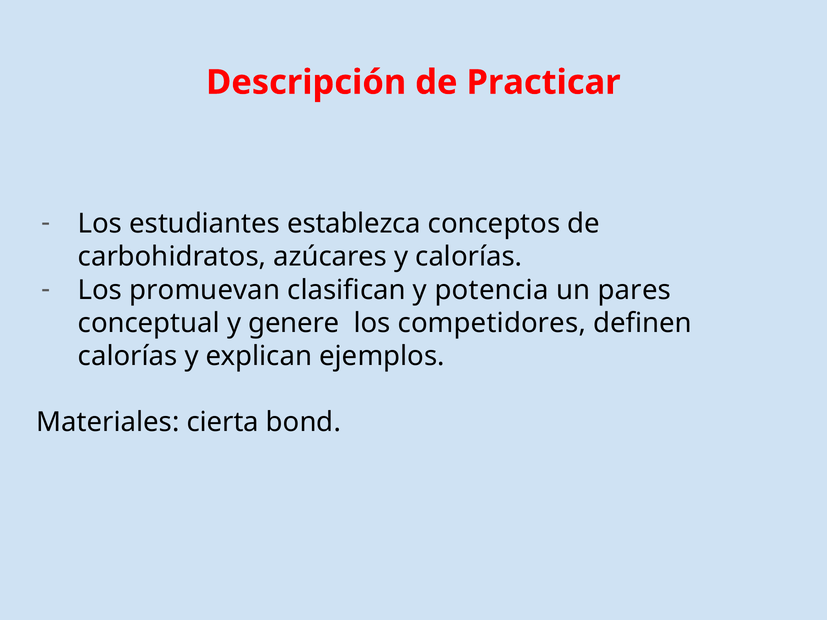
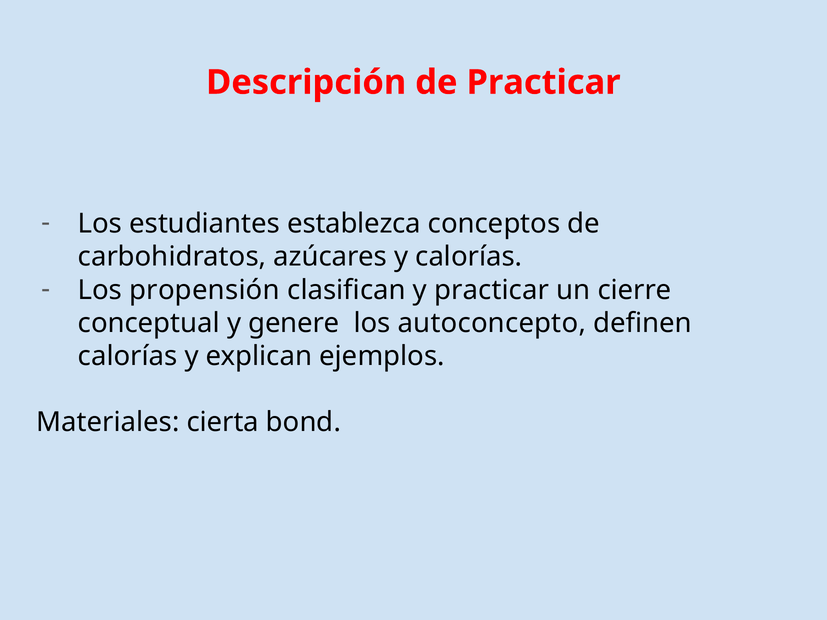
promuevan: promuevan -> propensión
y potencia: potencia -> practicar
pares: pares -> cierre
competidores: competidores -> autoconcepto
